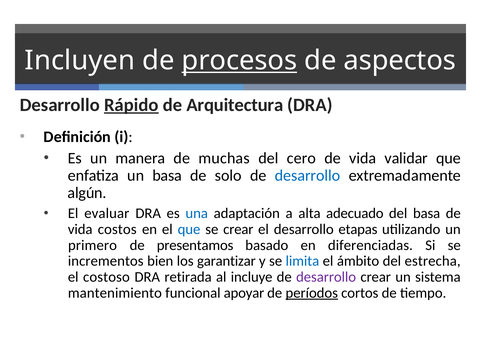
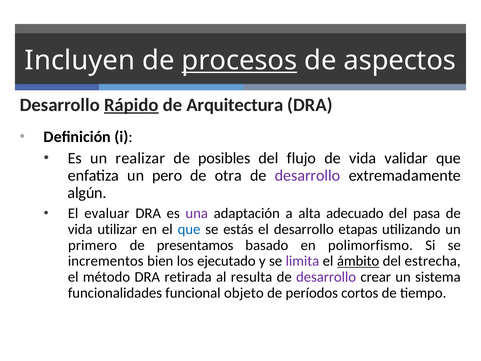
manera: manera -> realizar
muchas: muchas -> posibles
cero: cero -> flujo
un basa: basa -> pero
solo: solo -> otra
desarrollo at (308, 175) colour: blue -> purple
una colour: blue -> purple
del basa: basa -> pasa
costos: costos -> utilizar
se crear: crear -> estás
diferenciadas: diferenciadas -> polimorfismo
garantizar: garantizar -> ejecutado
limita colour: blue -> purple
ámbito underline: none -> present
costoso: costoso -> método
incluye: incluye -> resulta
mantenimiento: mantenimiento -> funcionalidades
apoyar: apoyar -> objeto
períodos underline: present -> none
